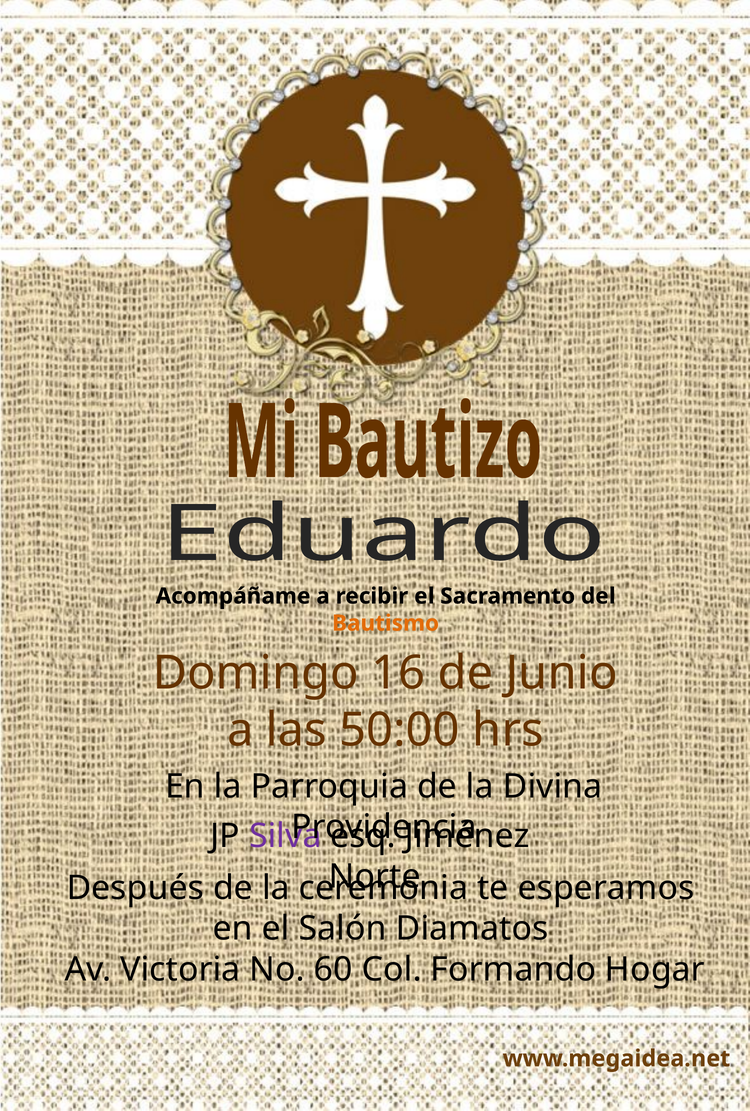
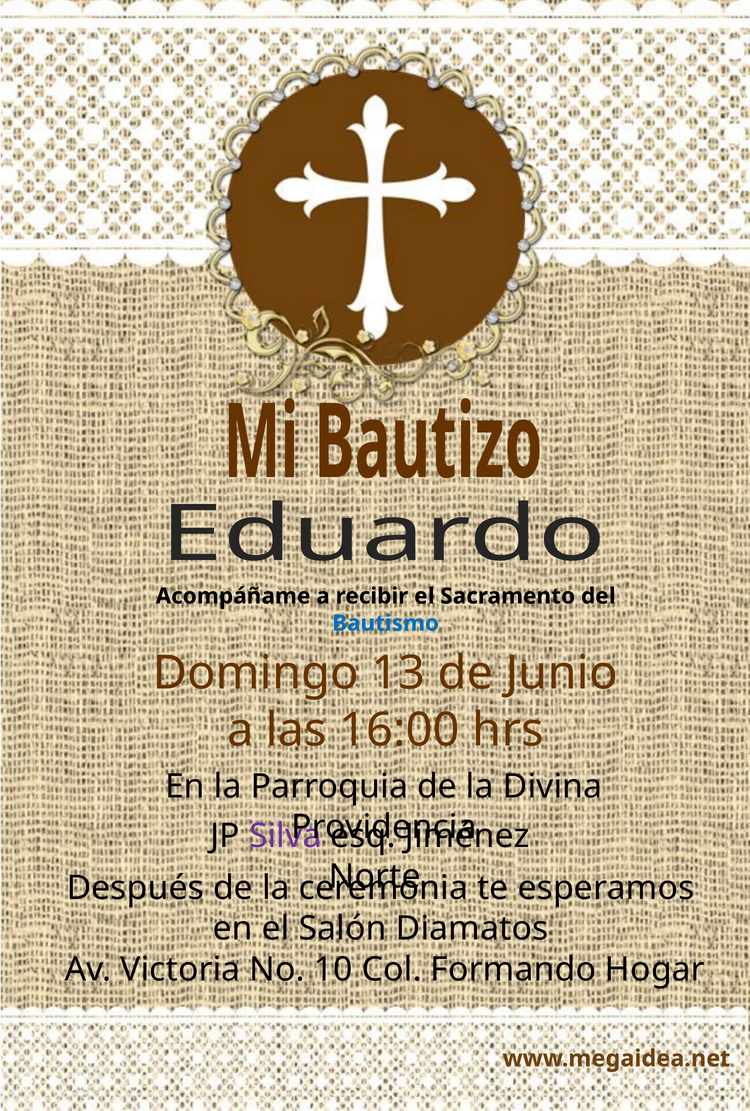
Bautismo colour: orange -> blue
16: 16 -> 13
50:00: 50:00 -> 16:00
60: 60 -> 10
